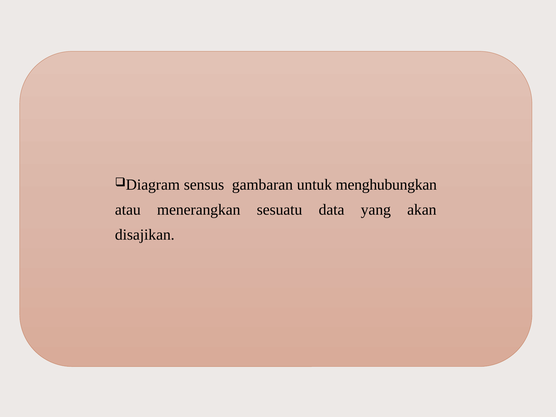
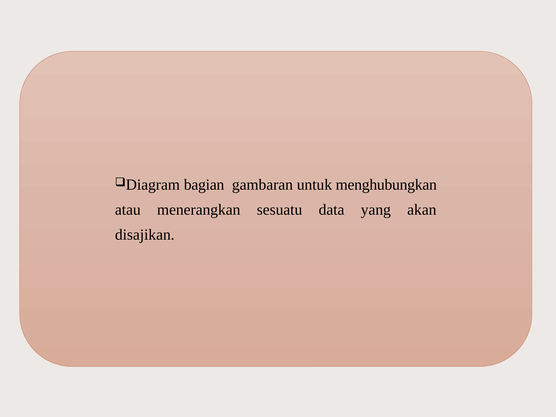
sensus: sensus -> bagian
